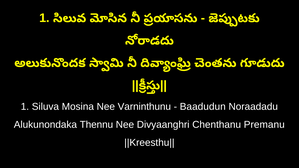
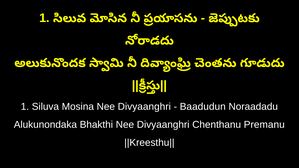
Mosina Nee Varninthunu: Varninthunu -> Divyaanghri
Thennu: Thennu -> Bhakthi
